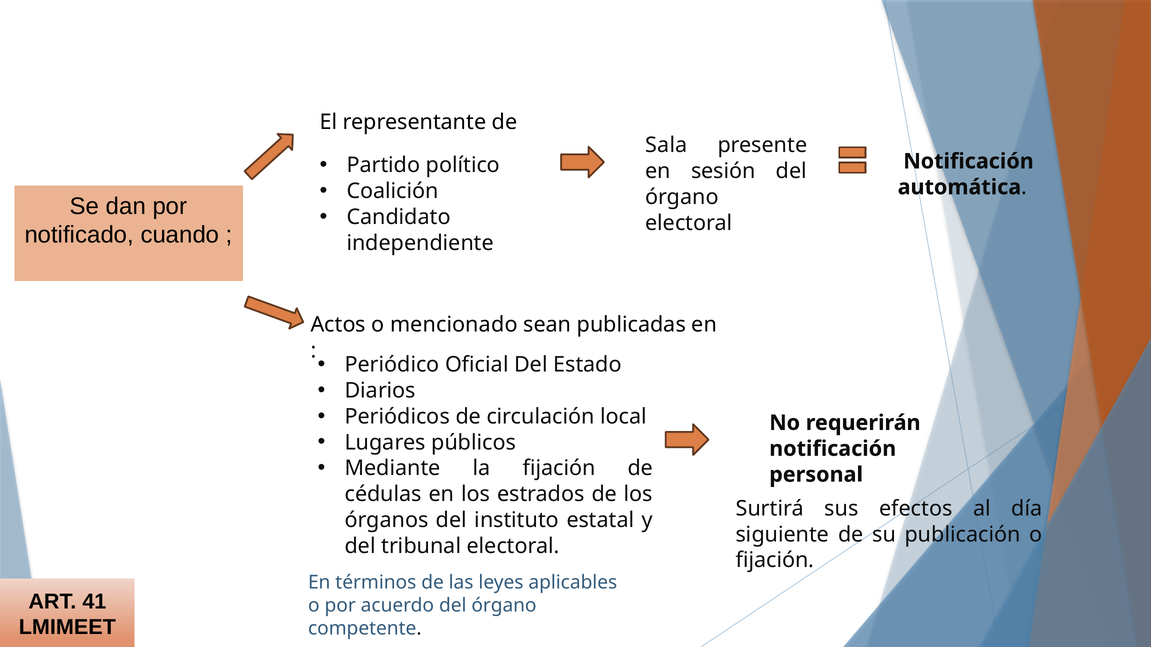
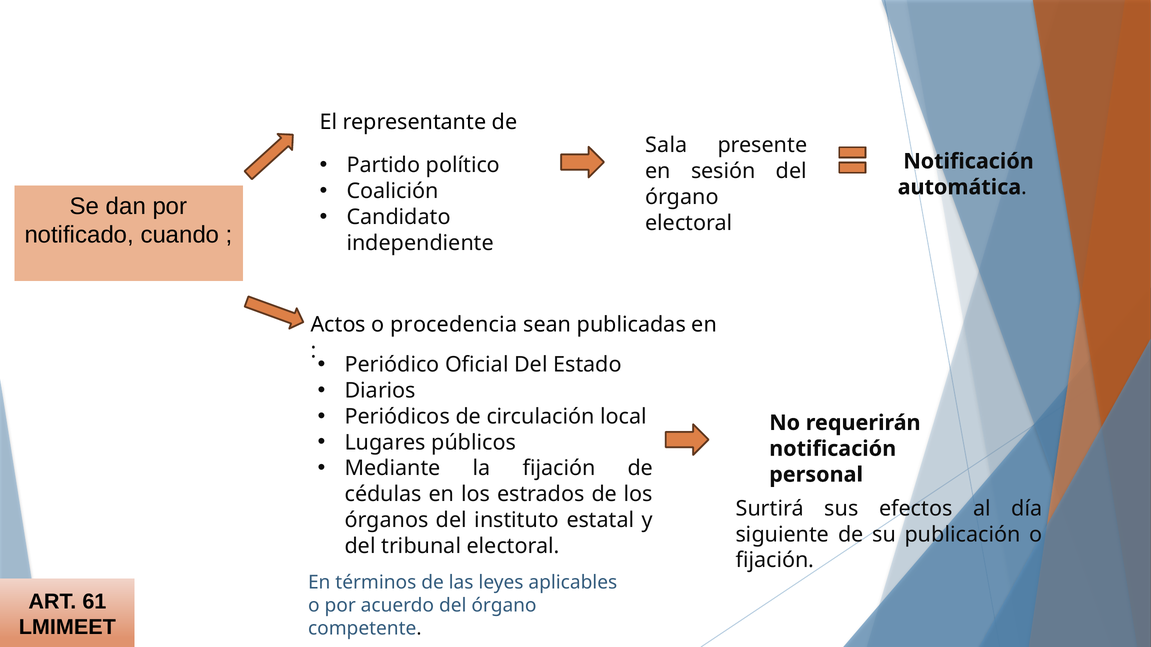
mencionado: mencionado -> procedencia
41: 41 -> 61
